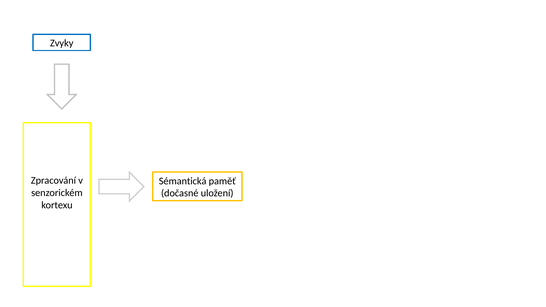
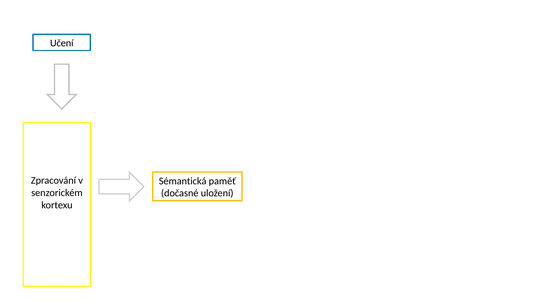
Zvyky: Zvyky -> Učení
